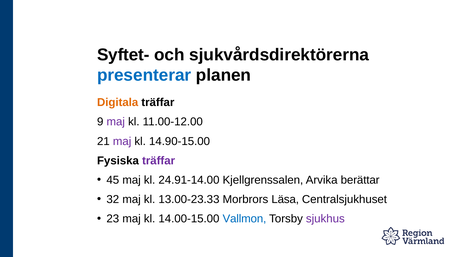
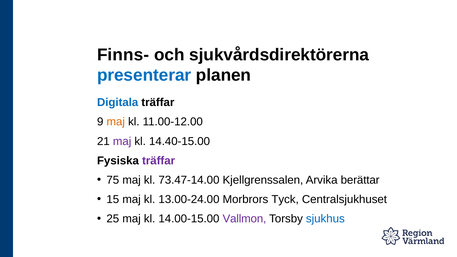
Syftet-: Syftet- -> Finns-
Digitala colour: orange -> blue
maj at (116, 122) colour: purple -> orange
14.90-15.00: 14.90-15.00 -> 14.40-15.00
45: 45 -> 75
24.91-14.00: 24.91-14.00 -> 73.47-14.00
32: 32 -> 15
13.00-23.33: 13.00-23.33 -> 13.00-24.00
Läsa: Läsa -> Tyck
23: 23 -> 25
Vallmon colour: blue -> purple
sjukhus colour: purple -> blue
